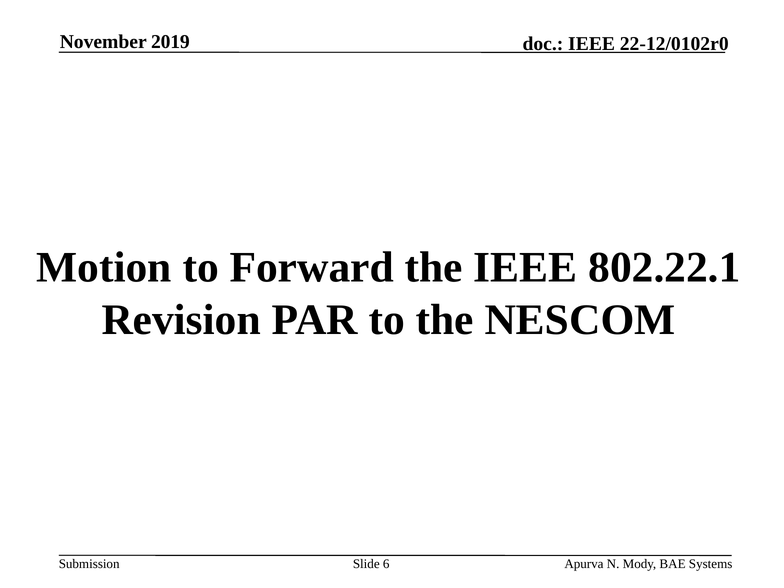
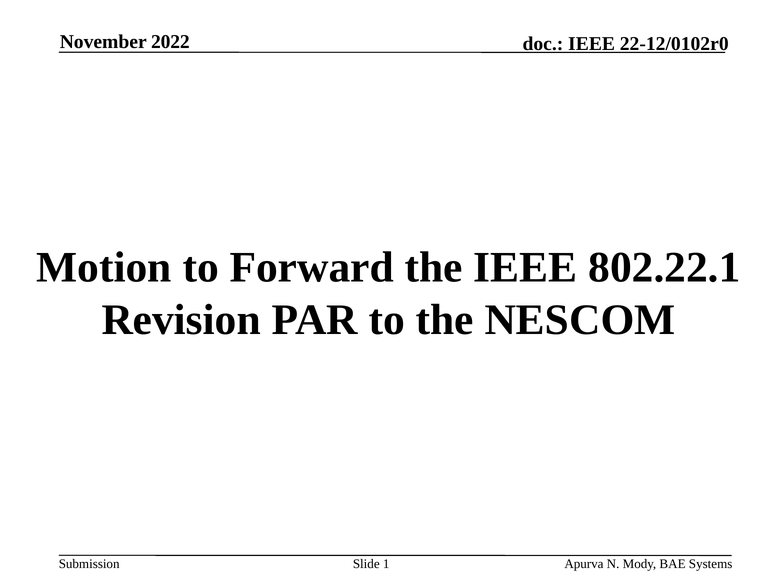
2019: 2019 -> 2022
6: 6 -> 1
